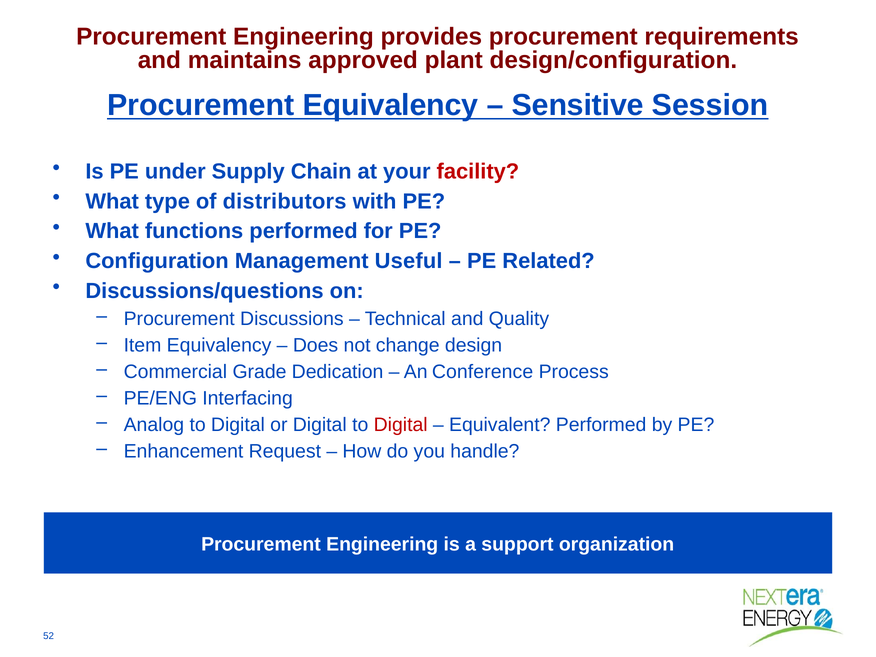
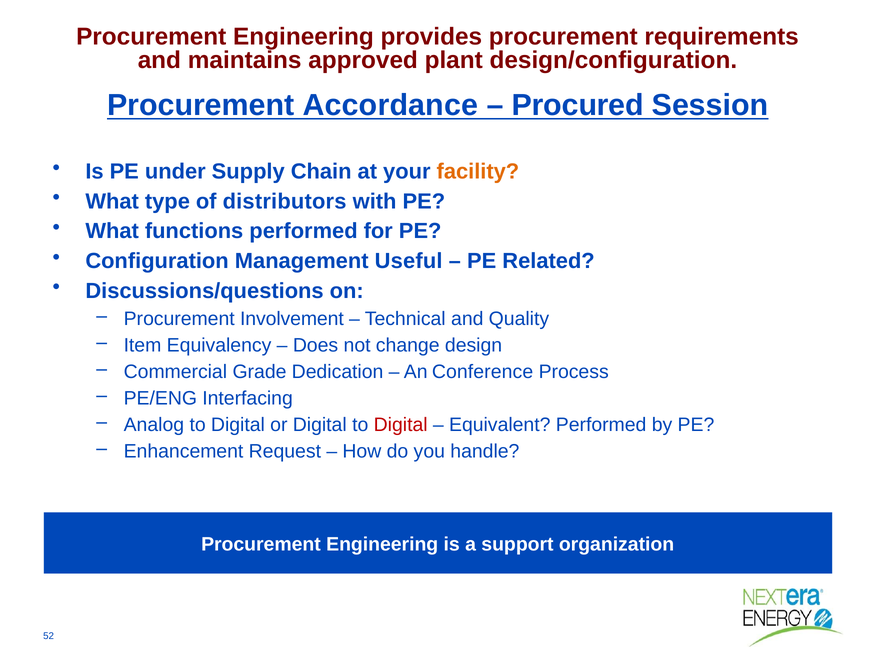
Procurement Equivalency: Equivalency -> Accordance
Sensitive: Sensitive -> Procured
facility colour: red -> orange
Discussions: Discussions -> Involvement
